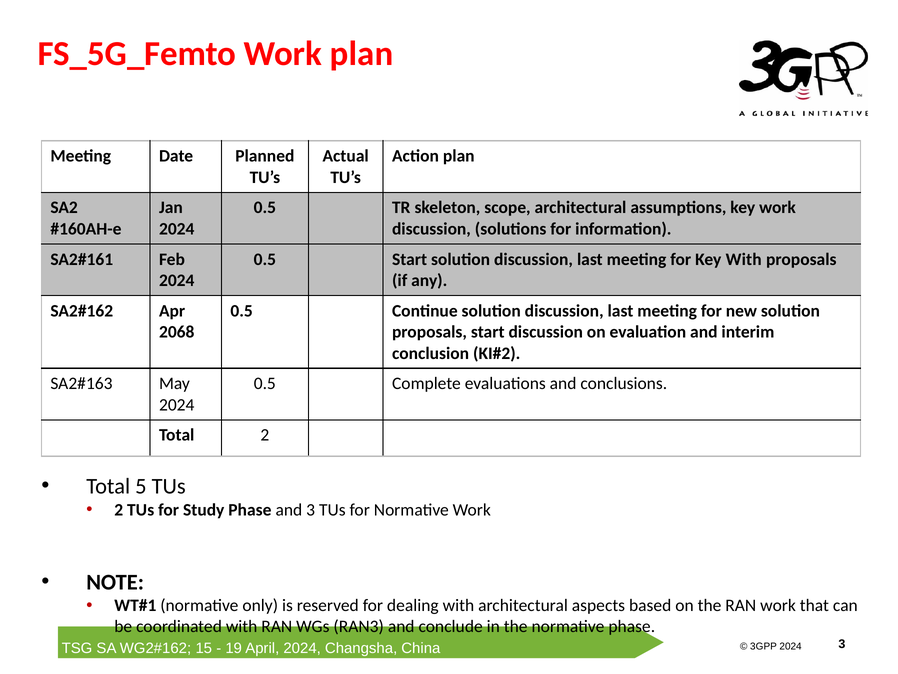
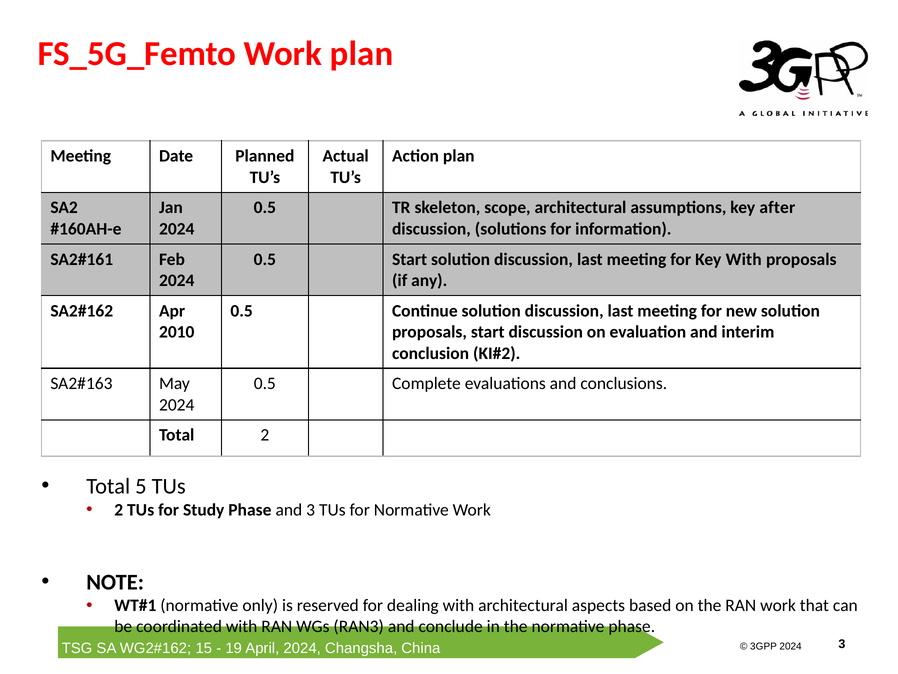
key work: work -> after
2068: 2068 -> 2010
